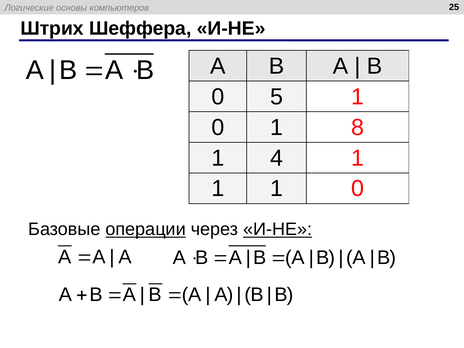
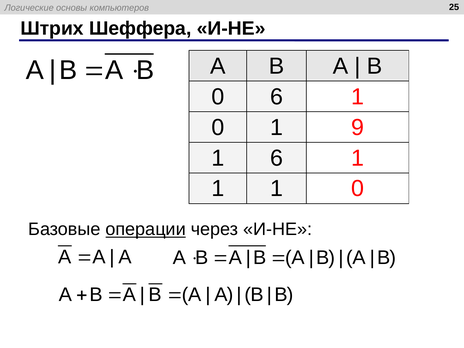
0 5: 5 -> 6
8: 8 -> 9
1 4: 4 -> 6
И-НЕ at (278, 229) underline: present -> none
